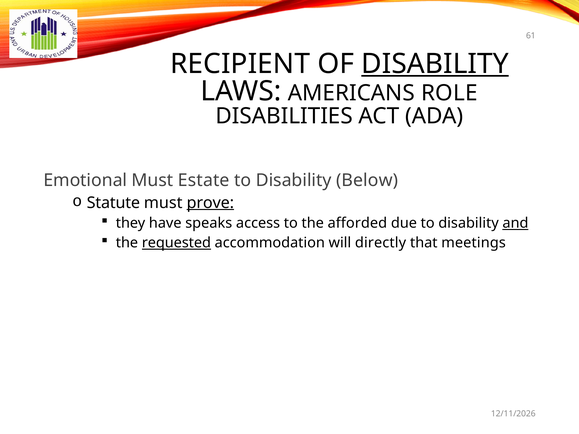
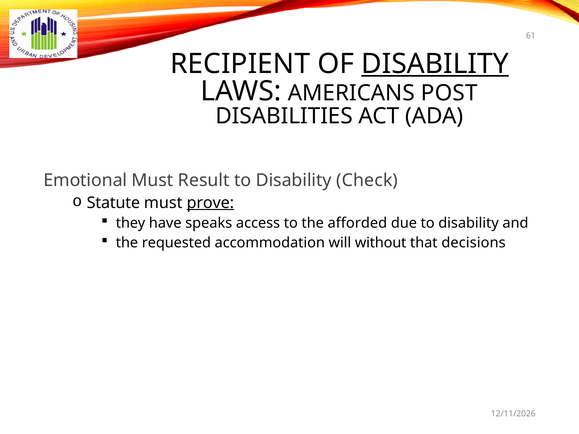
ROLE: ROLE -> POST
Estate: Estate -> Result
Below: Below -> Check
and underline: present -> none
requested underline: present -> none
directly: directly -> without
meetings: meetings -> decisions
